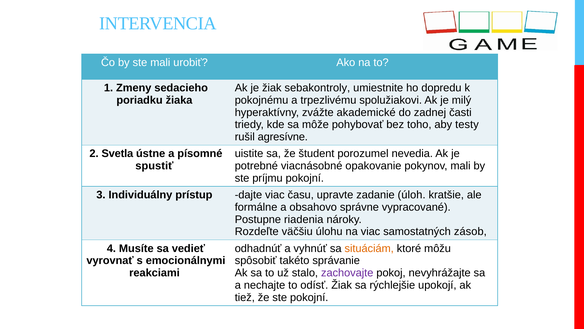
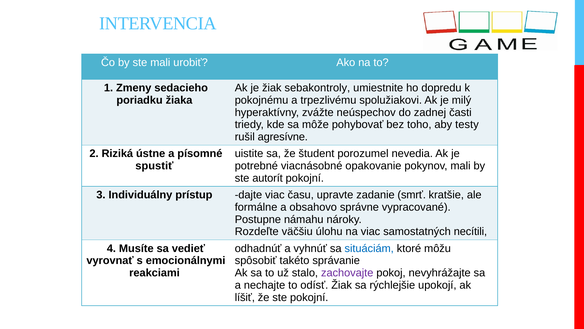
akademické: akademické -> neúspechov
Svetla: Svetla -> Riziká
príjmu: príjmu -> autorít
úloh: úloh -> smrť
riadenia: riadenia -> námahu
zásob: zásob -> necítili
situáciám colour: orange -> blue
tiež: tiež -> líšiť
